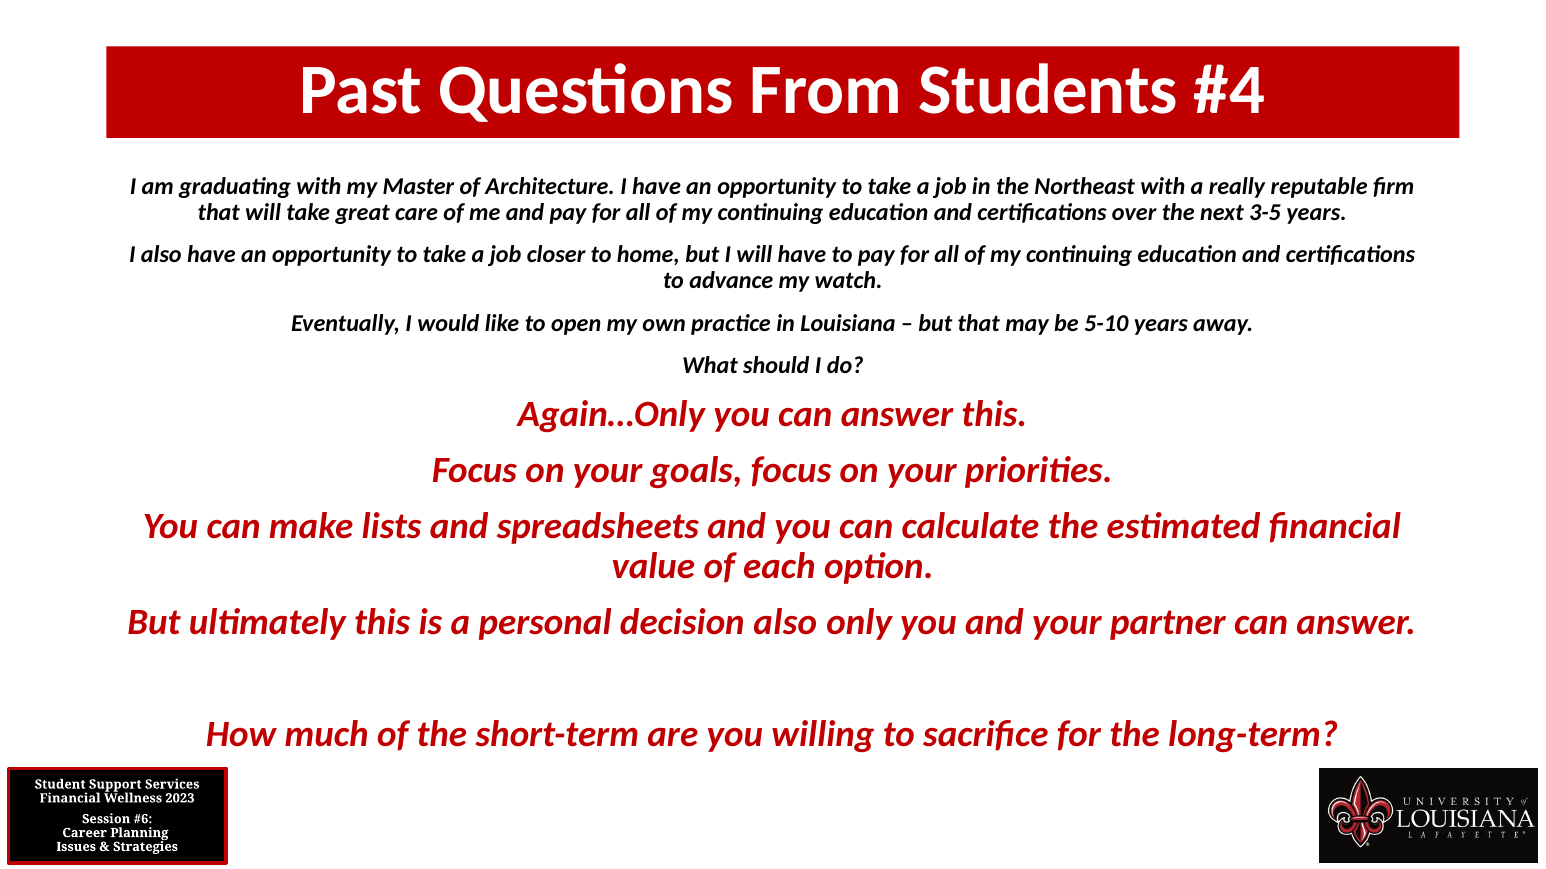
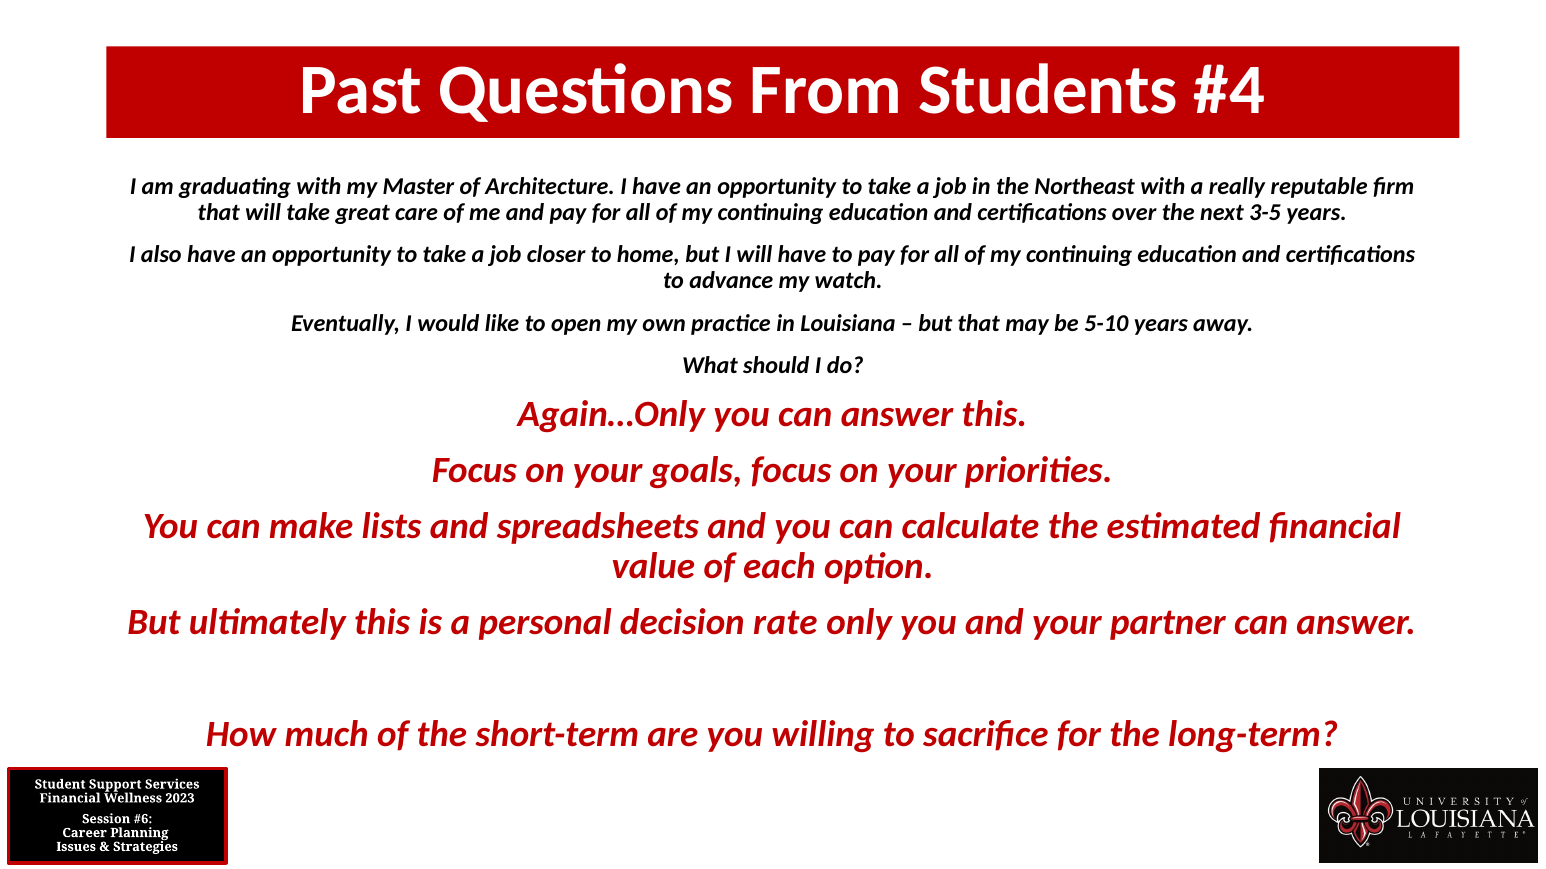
decision also: also -> rate
